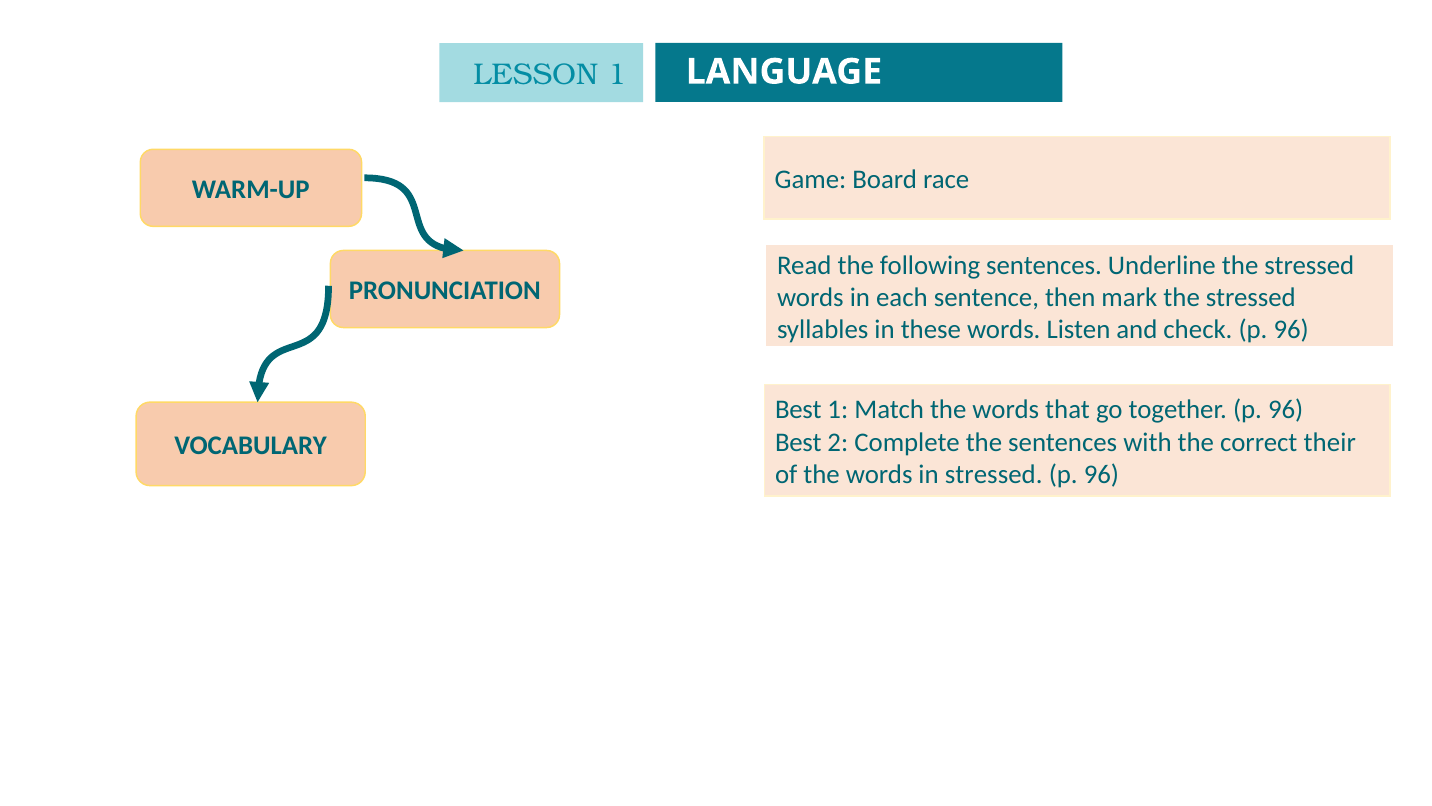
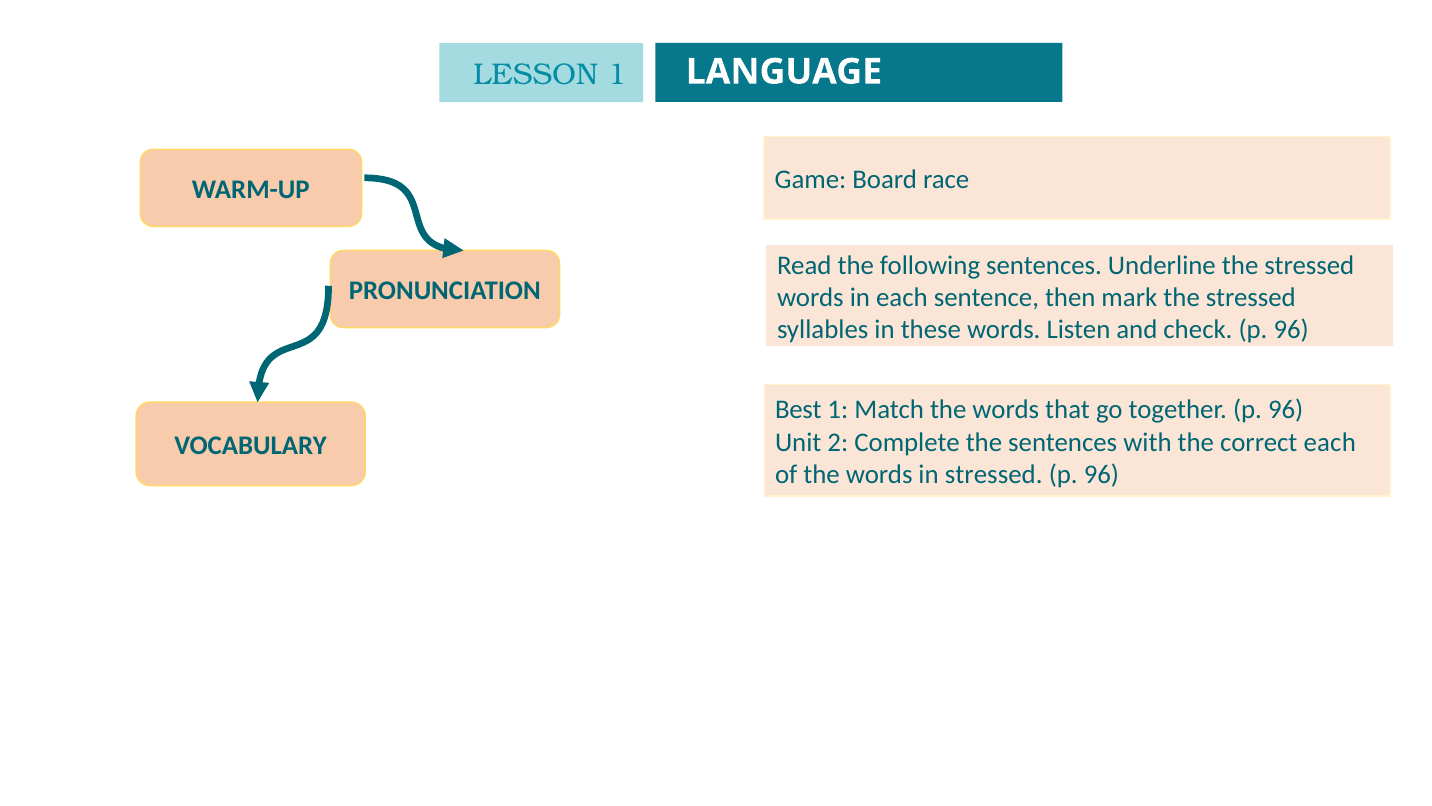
Best at (798, 442): Best -> Unit
correct their: their -> each
